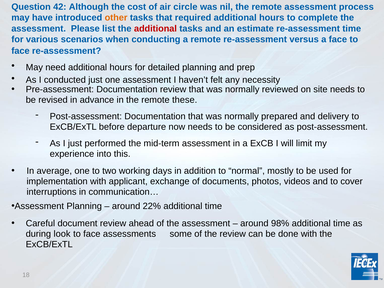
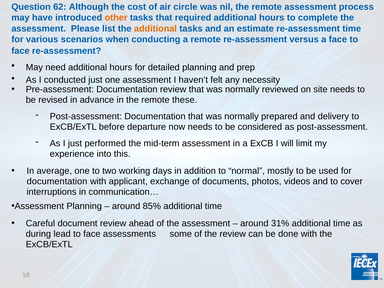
42: 42 -> 62
additional at (155, 29) colour: red -> orange
implementation at (57, 181): implementation -> documentation
22%: 22% -> 85%
98%: 98% -> 31%
look: look -> lead
